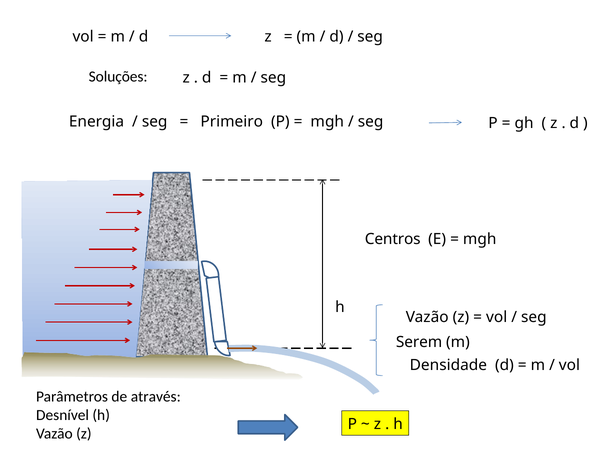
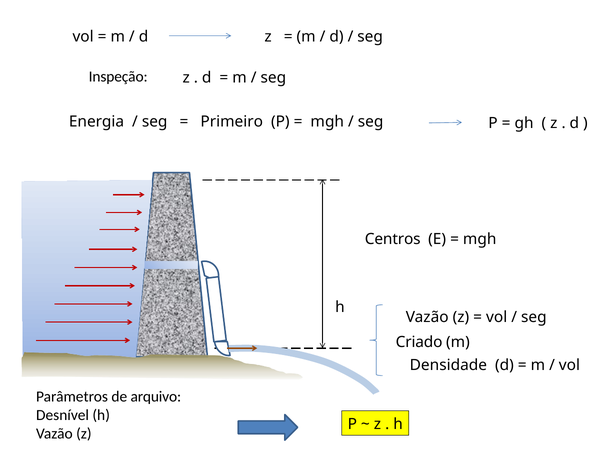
Soluções: Soluções -> Inspeção
Serem: Serem -> Criado
através: através -> arquivo
